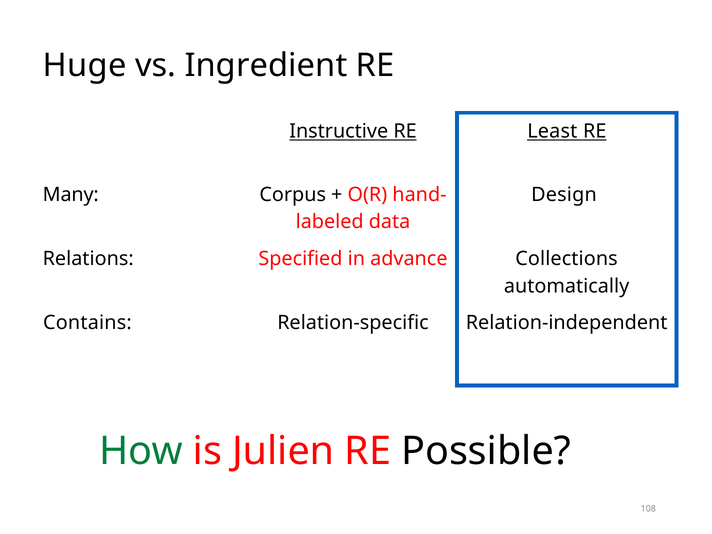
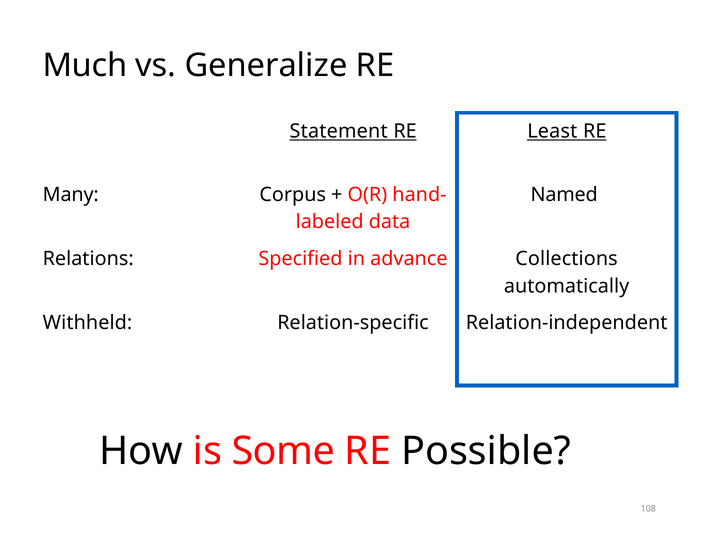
Huge: Huge -> Much
Ingredient: Ingredient -> Generalize
Instructive: Instructive -> Statement
Design: Design -> Named
Contains: Contains -> Withheld
How colour: green -> black
Julien: Julien -> Some
